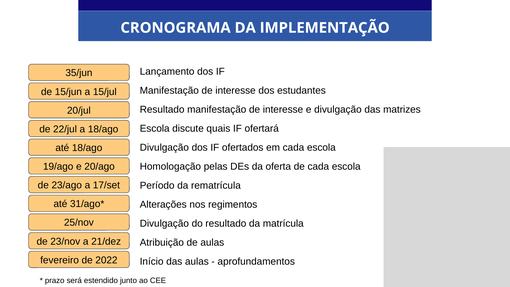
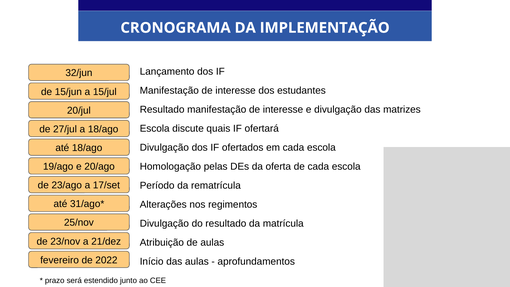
35/jun: 35/jun -> 32/jun
22/jul: 22/jul -> 27/jul
